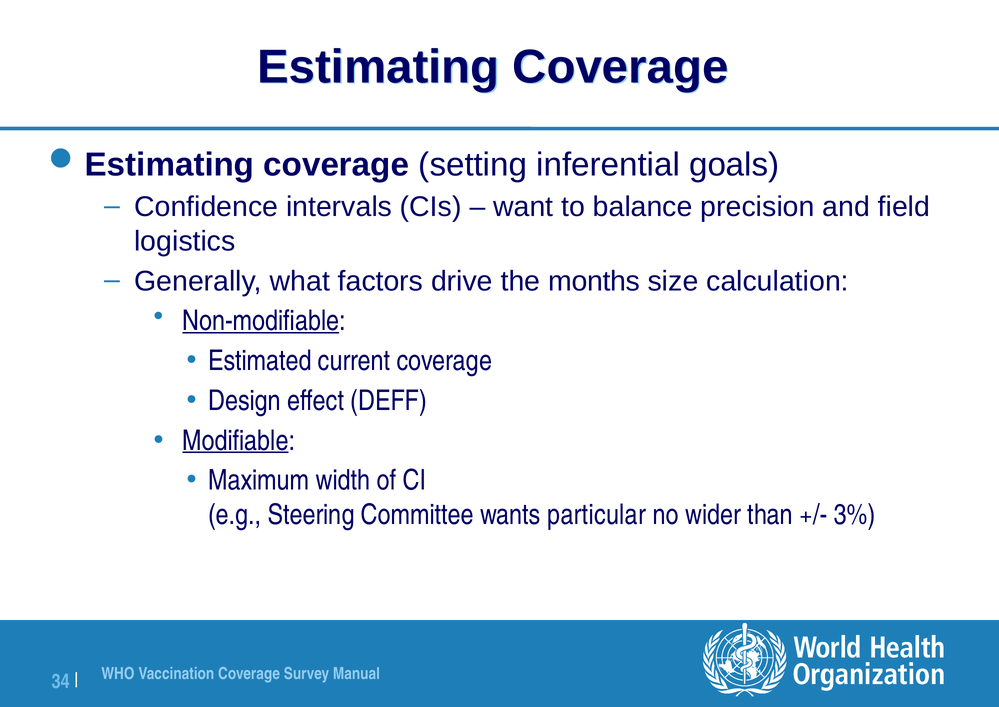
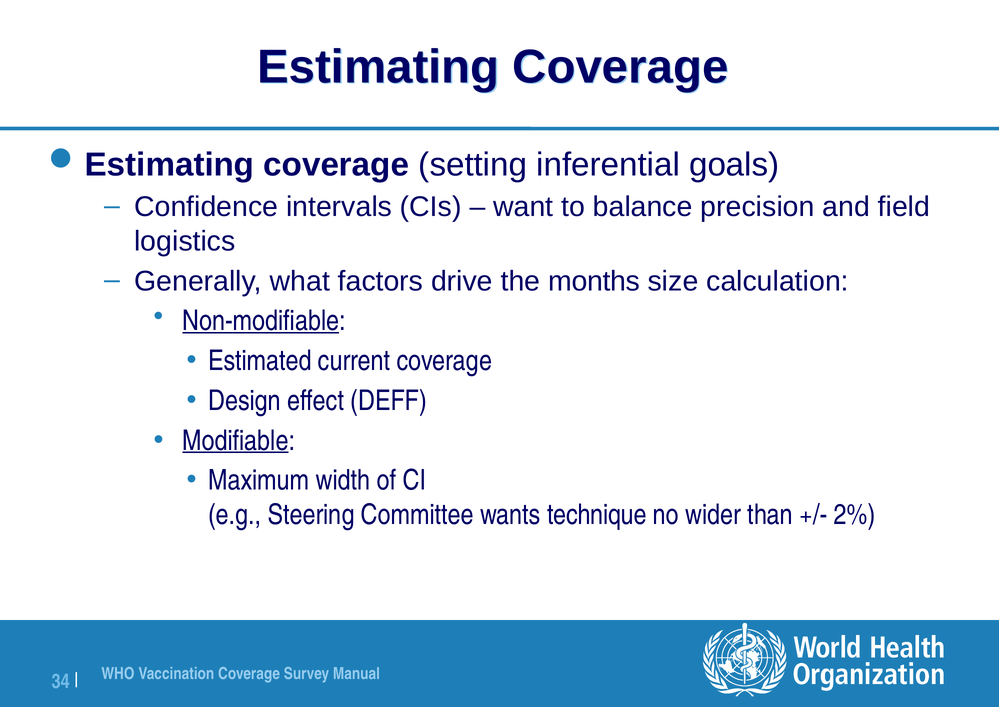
particular: particular -> technique
3%: 3% -> 2%
